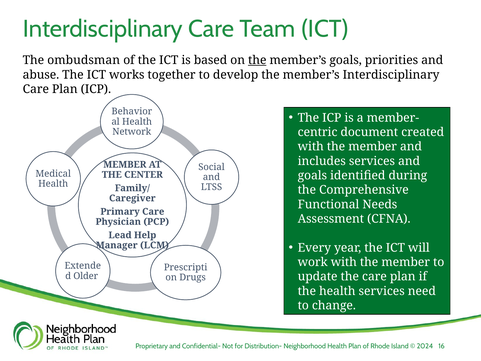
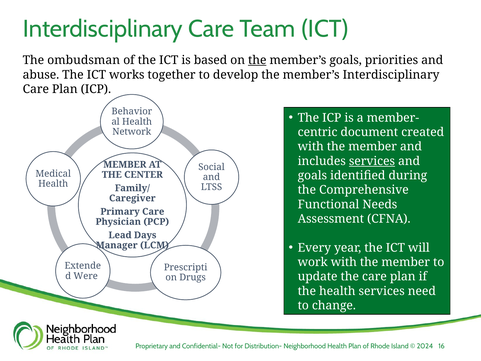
services at (372, 161) underline: none -> present
Help: Help -> Days
Older: Older -> Were
